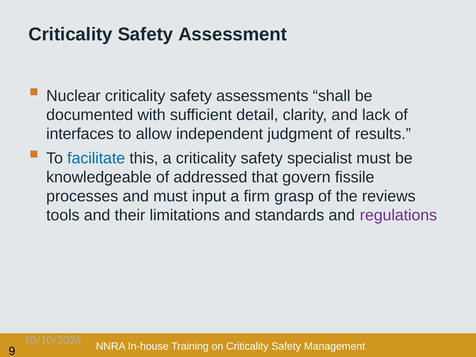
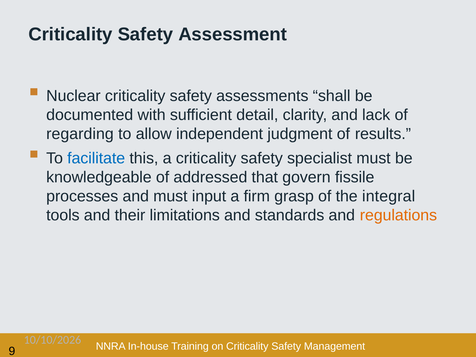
interfaces: interfaces -> regarding
reviews: reviews -> integral
regulations colour: purple -> orange
